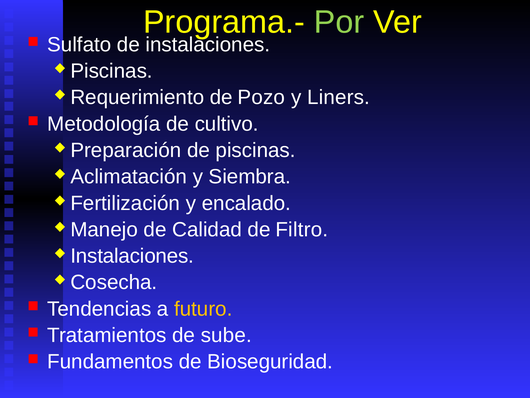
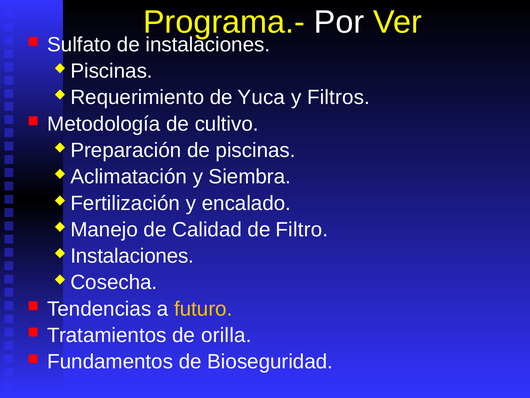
Por colour: light green -> white
Pozo: Pozo -> Yuca
Liners: Liners -> Filtros
sube: sube -> orilla
